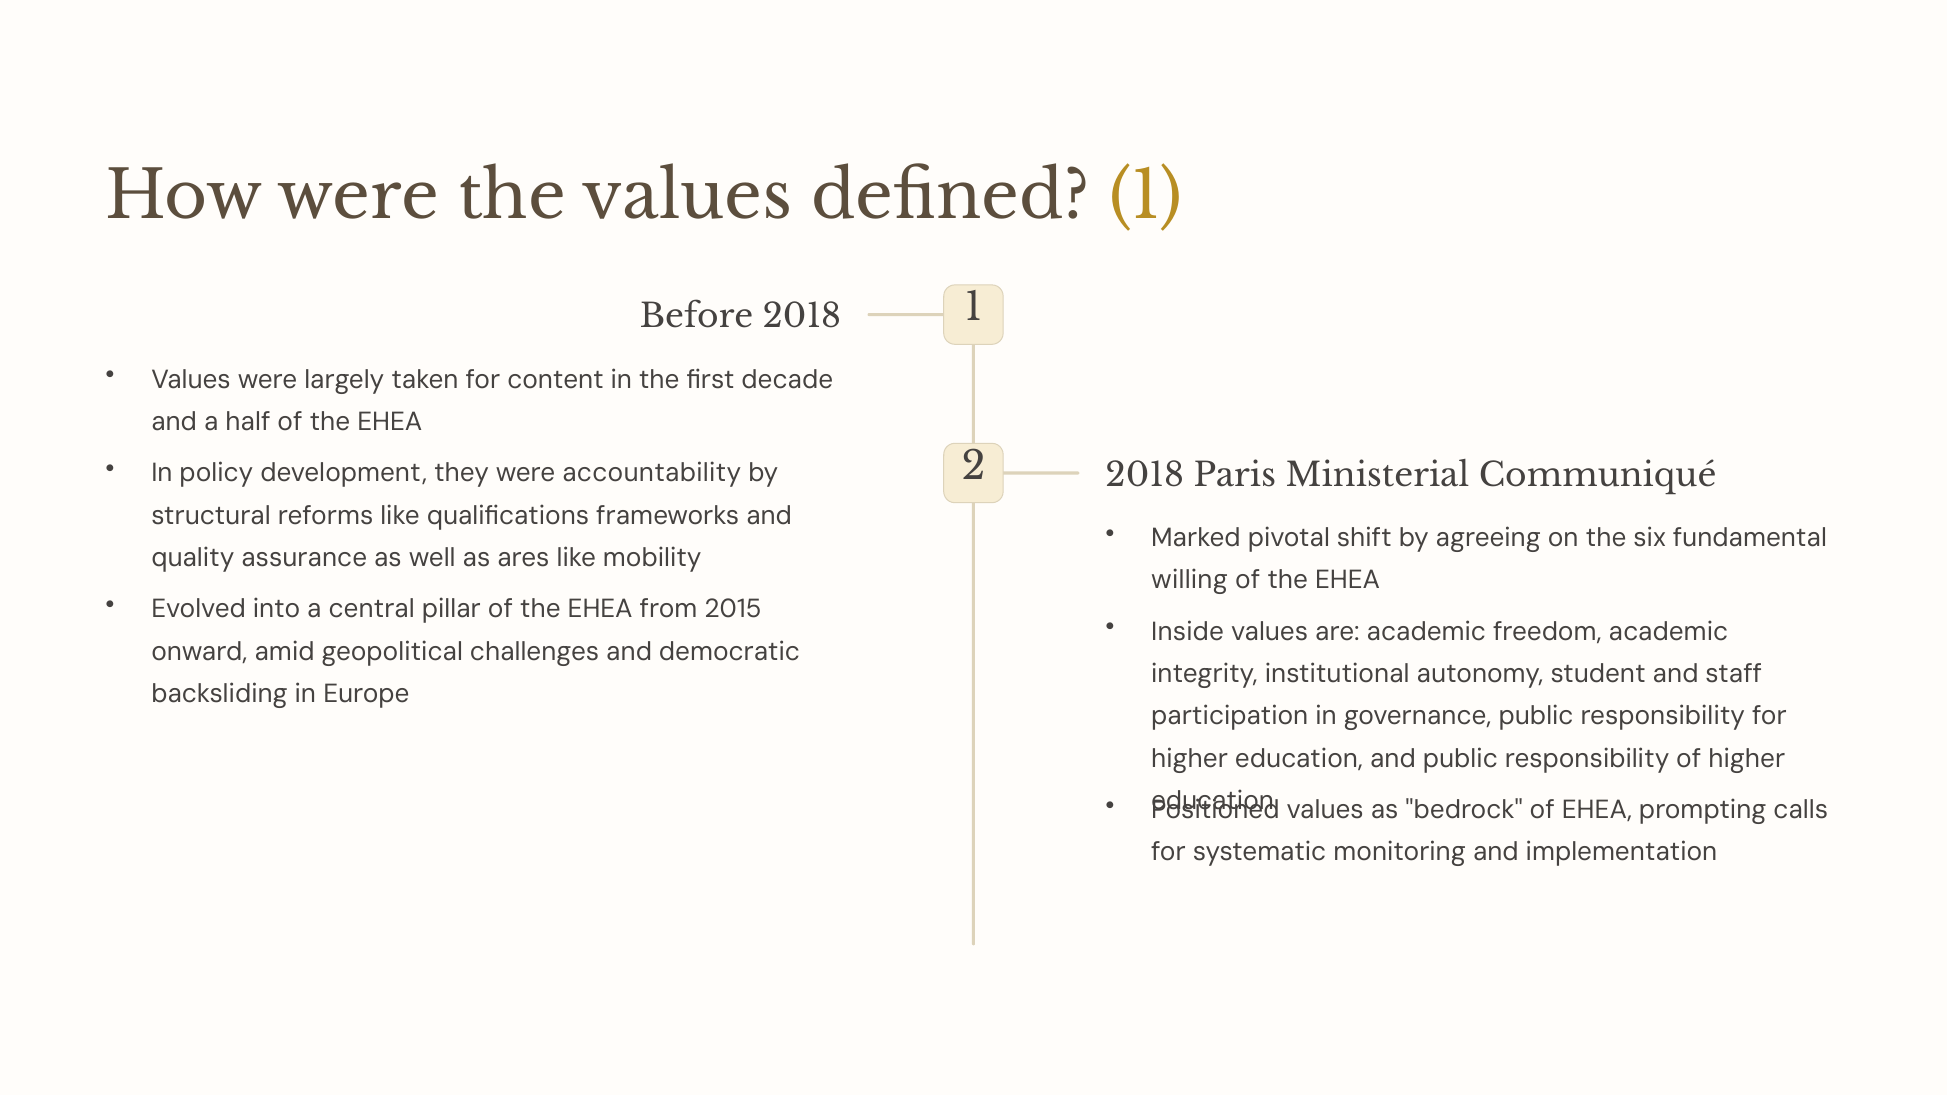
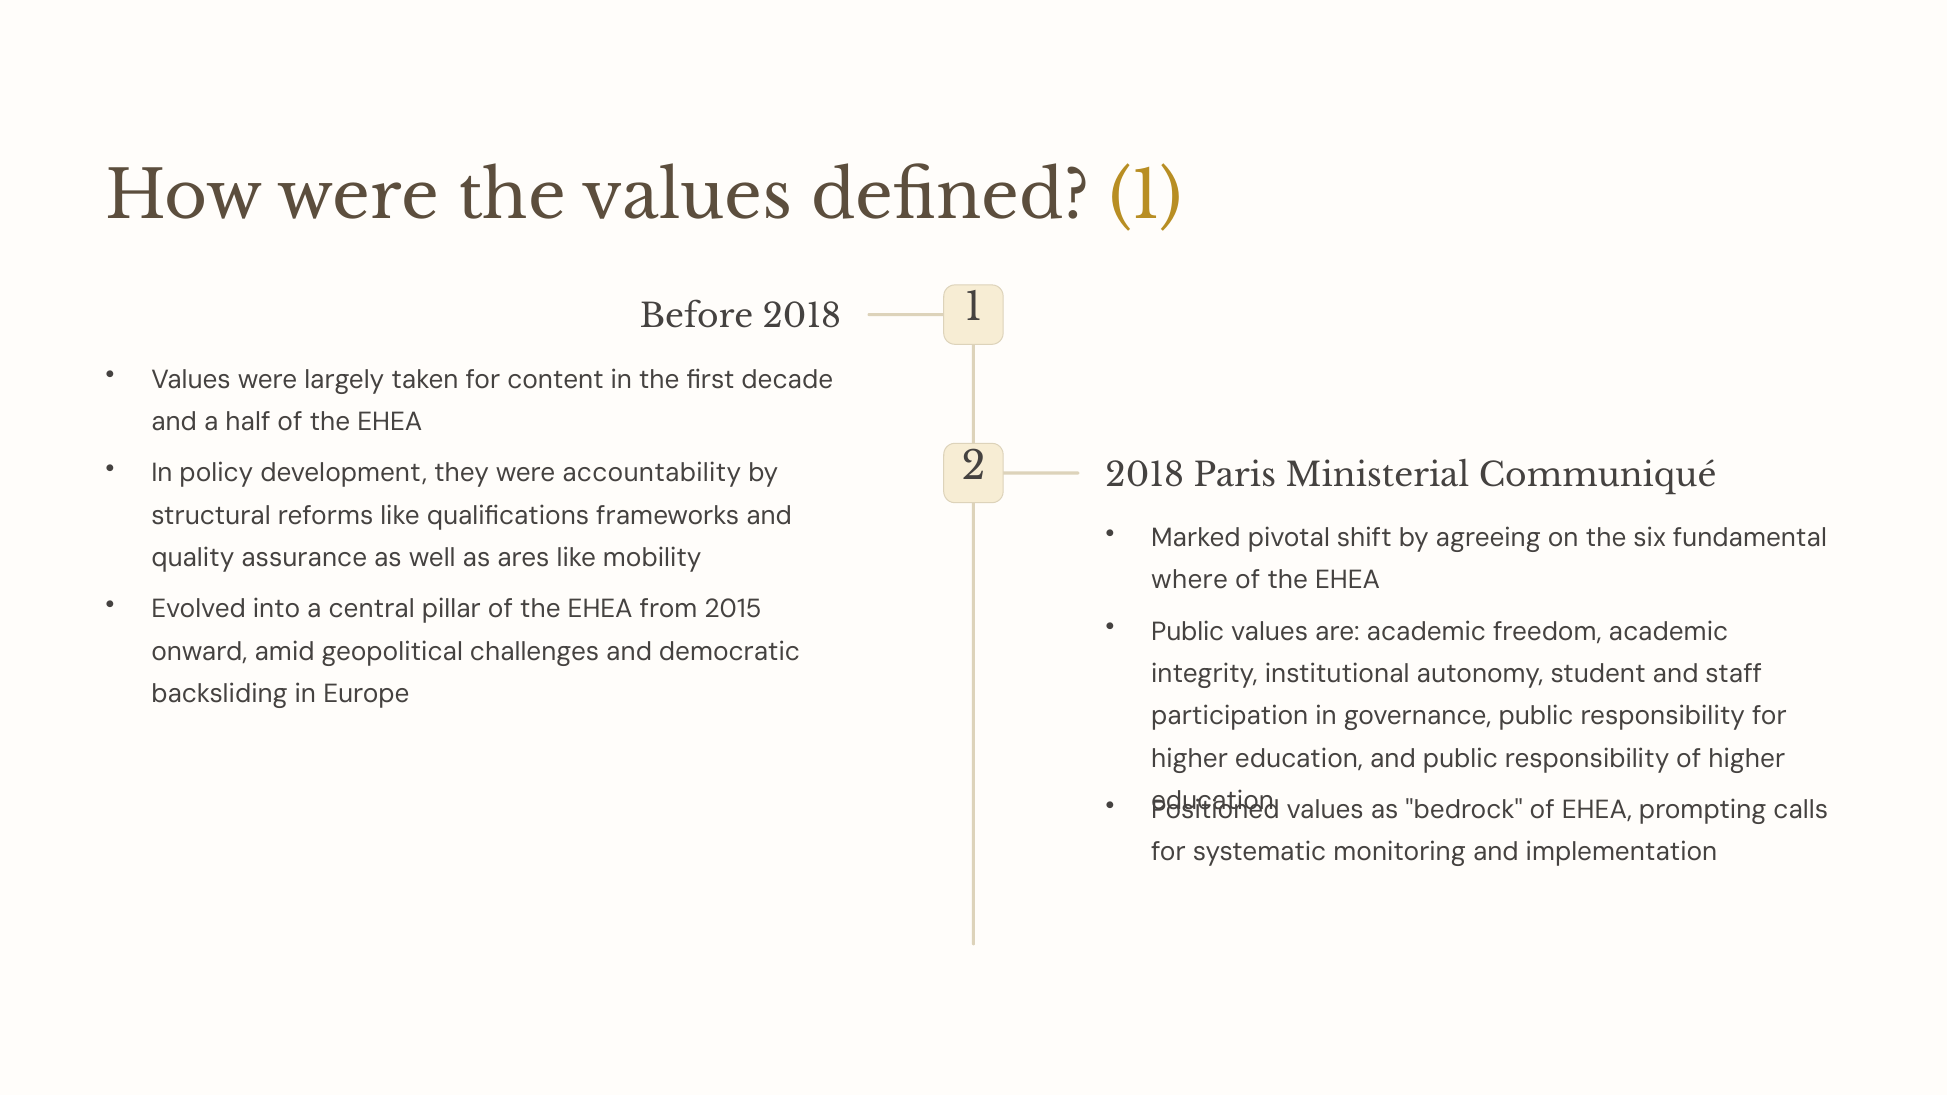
willing: willing -> where
Inside at (1188, 632): Inside -> Public
